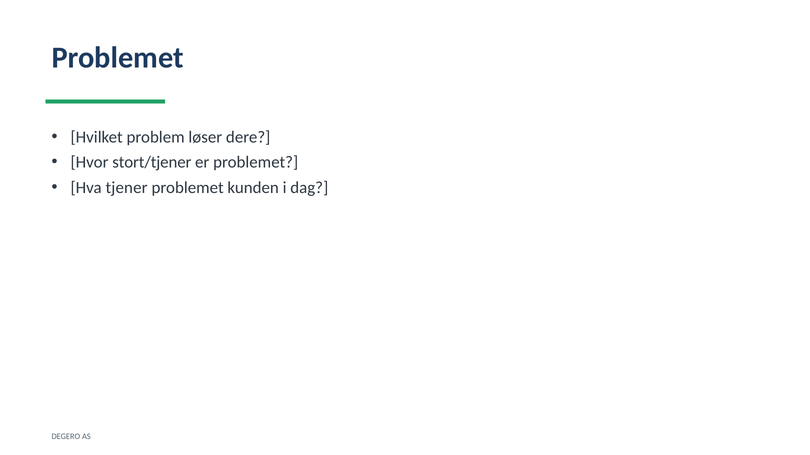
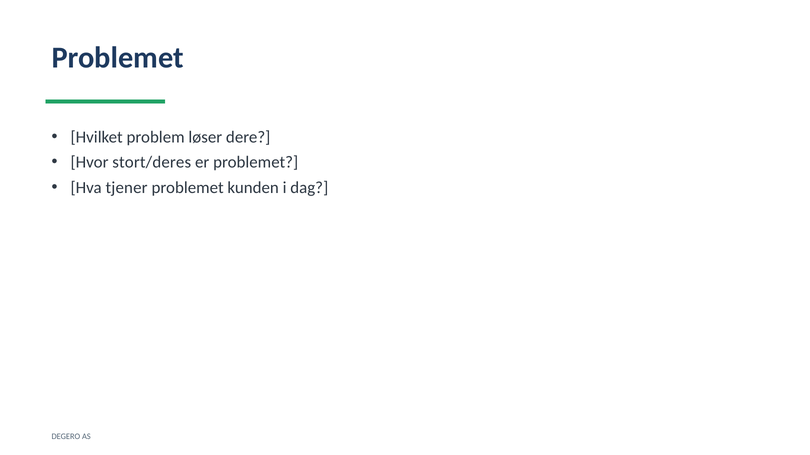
stort/tjener: stort/tjener -> stort/deres
